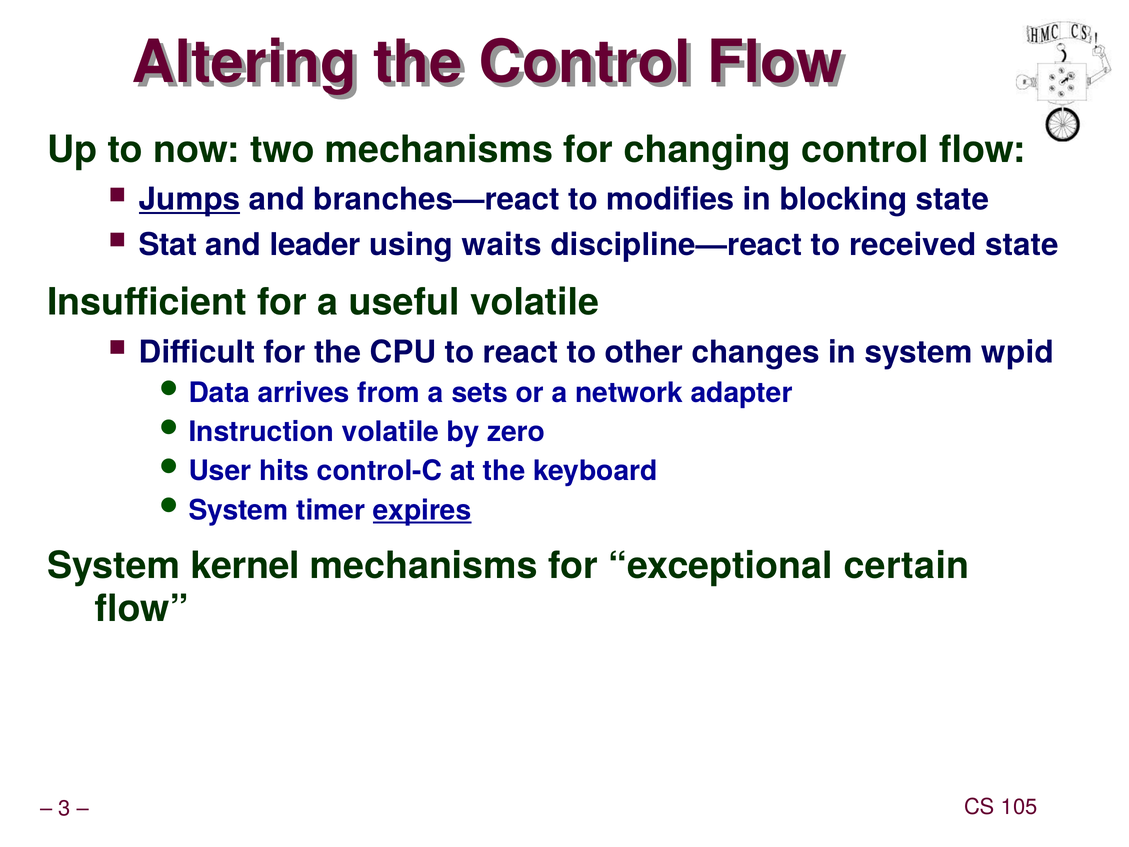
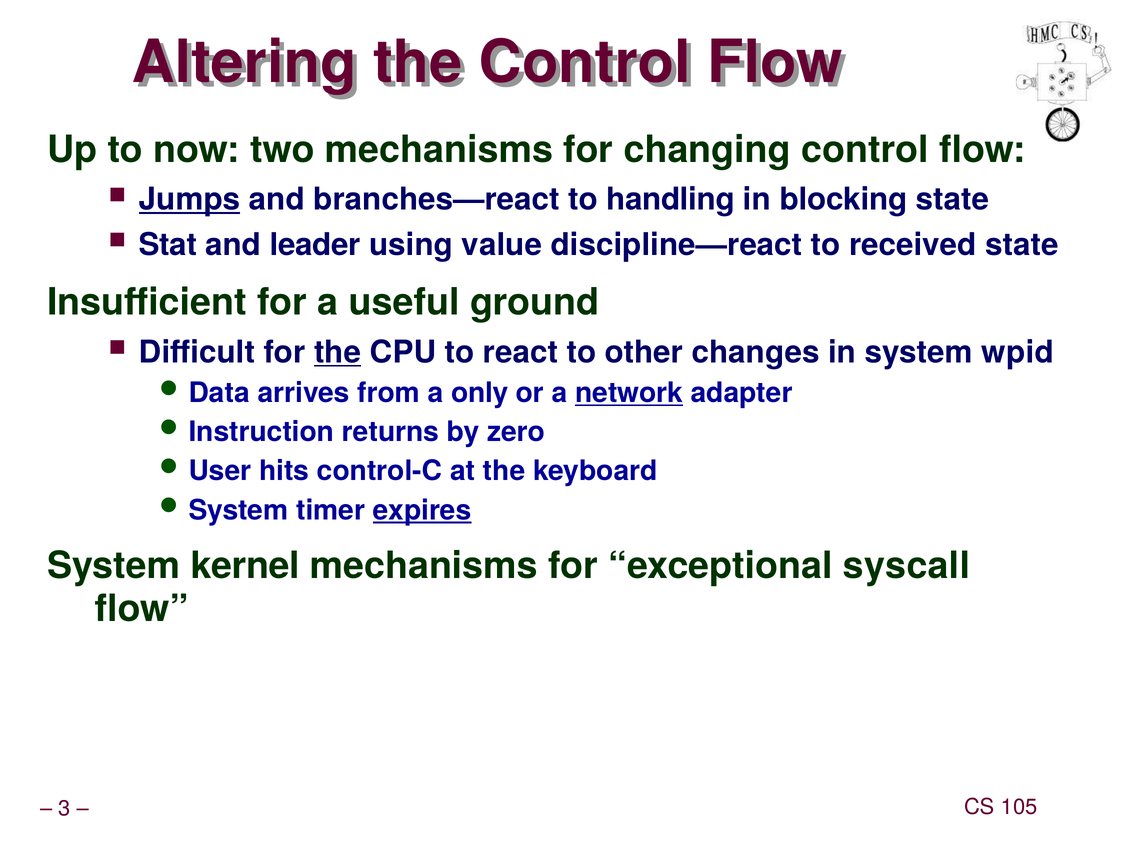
modifies: modifies -> handling
waits: waits -> value
useful volatile: volatile -> ground
the at (338, 352) underline: none -> present
sets: sets -> only
network underline: none -> present
volatile at (391, 432): volatile -> returns
certain: certain -> syscall
